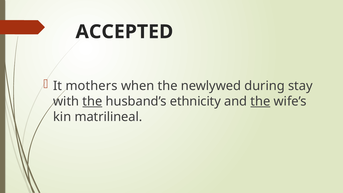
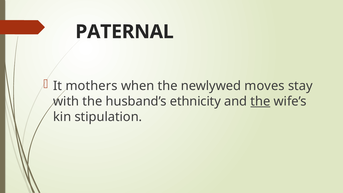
ACCEPTED: ACCEPTED -> PATERNAL
during: during -> moves
the at (92, 101) underline: present -> none
matrilineal: matrilineal -> stipulation
